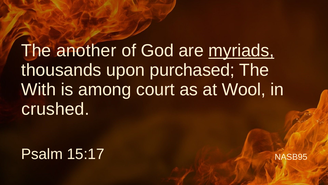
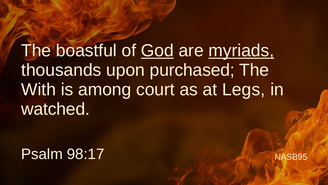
another: another -> boastful
God underline: none -> present
Wool: Wool -> Legs
crushed: crushed -> watched
15:17: 15:17 -> 98:17
